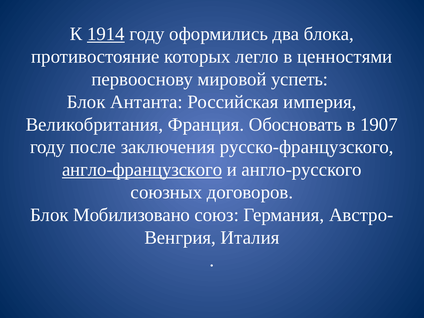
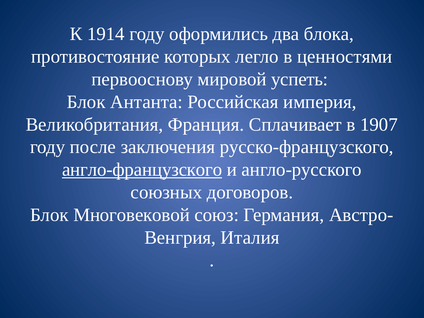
1914 underline: present -> none
Обосновать: Обосновать -> Сплачивает
Мобилизовано: Мобилизовано -> Многовековой
